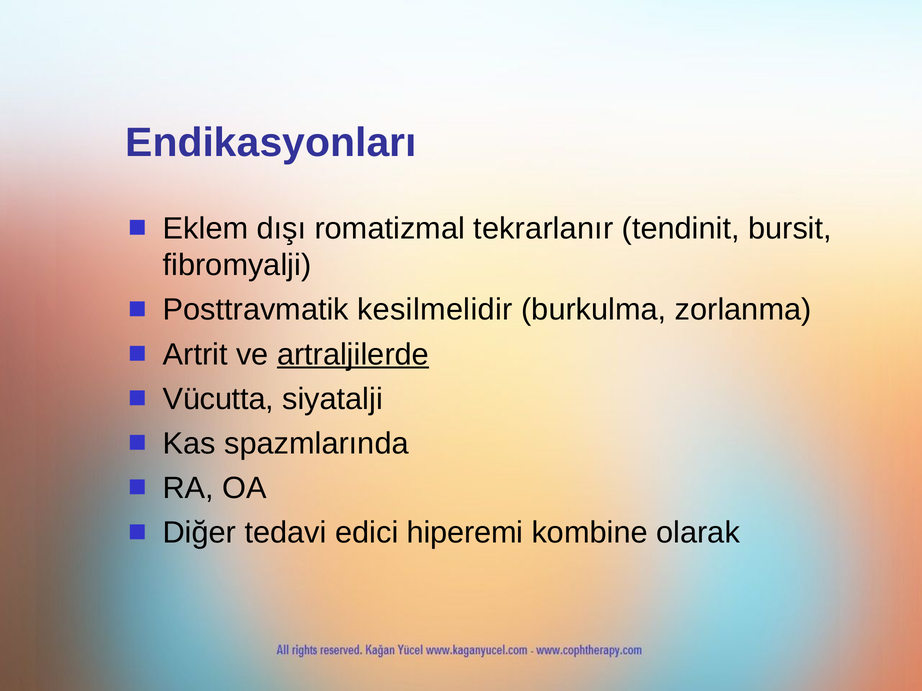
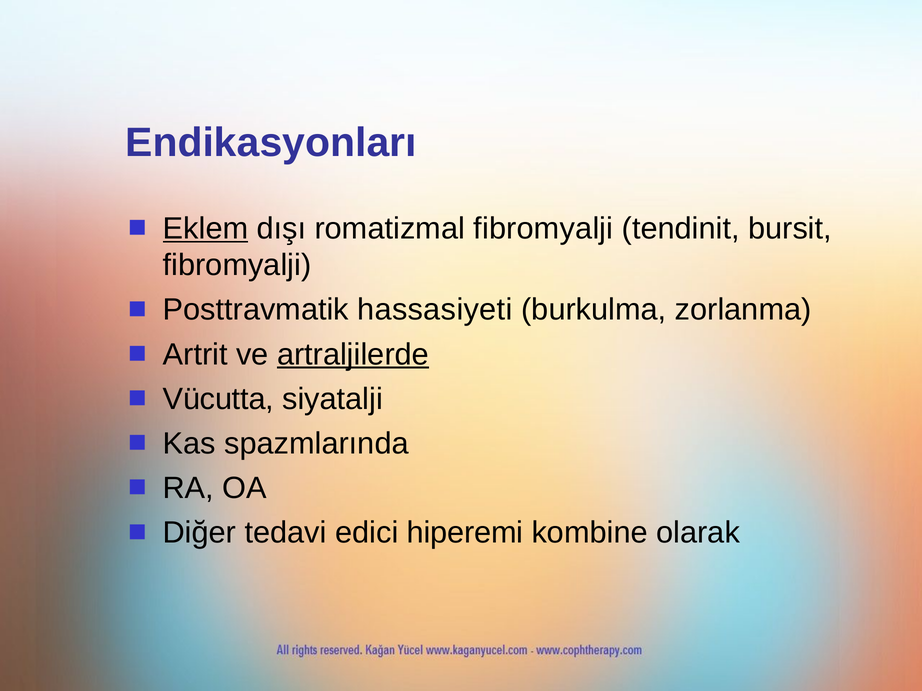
Eklem underline: none -> present
romatizmal tekrarlanır: tekrarlanır -> fibromyalji
kesilmelidir: kesilmelidir -> hassasiyeti
